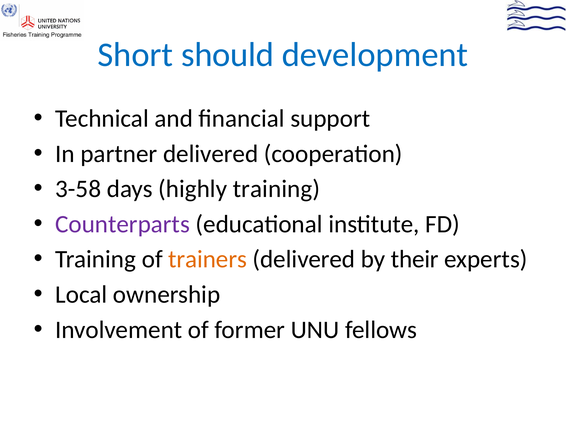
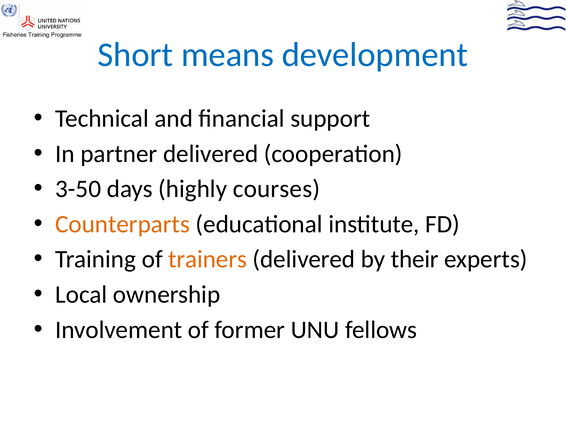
should: should -> means
3-58: 3-58 -> 3-50
highly training: training -> courses
Counterparts colour: purple -> orange
